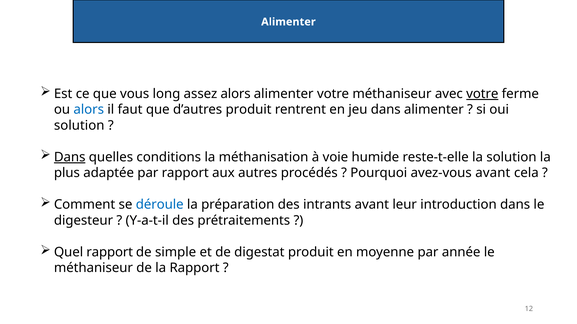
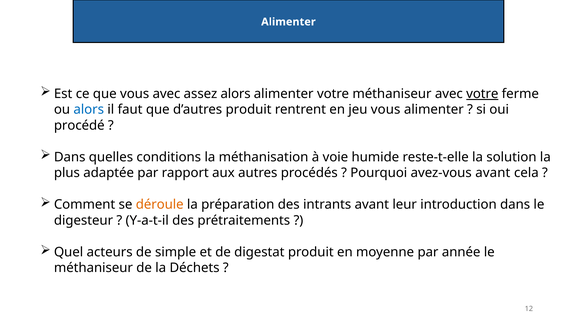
vous long: long -> avec
jeu dans: dans -> vous
solution at (79, 126): solution -> procédé
Dans at (70, 157) underline: present -> none
déroule colour: blue -> orange
Quel rapport: rapport -> acteurs
la Rapport: Rapport -> Déchets
